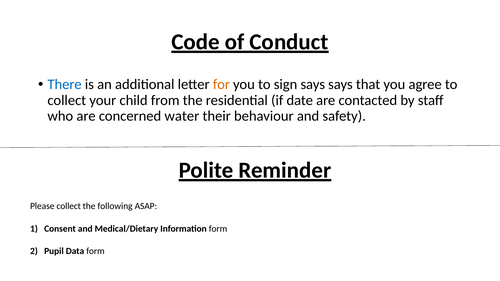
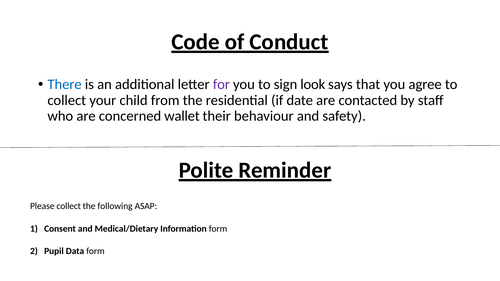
for colour: orange -> purple
sign says: says -> look
water: water -> wallet
